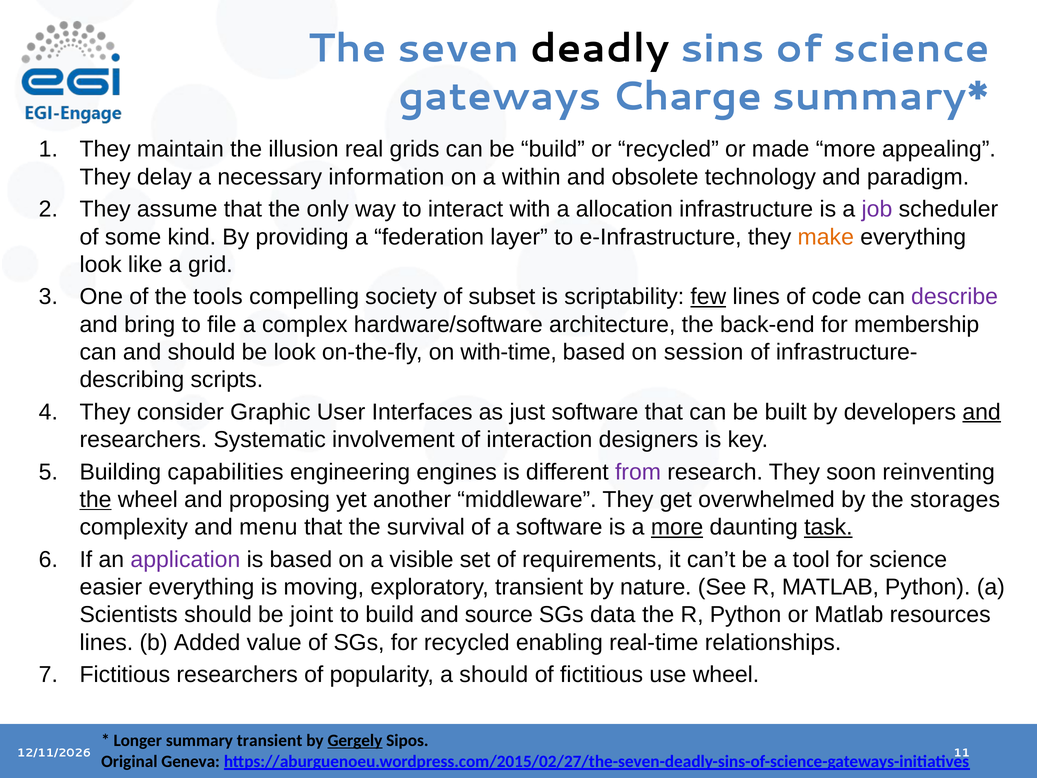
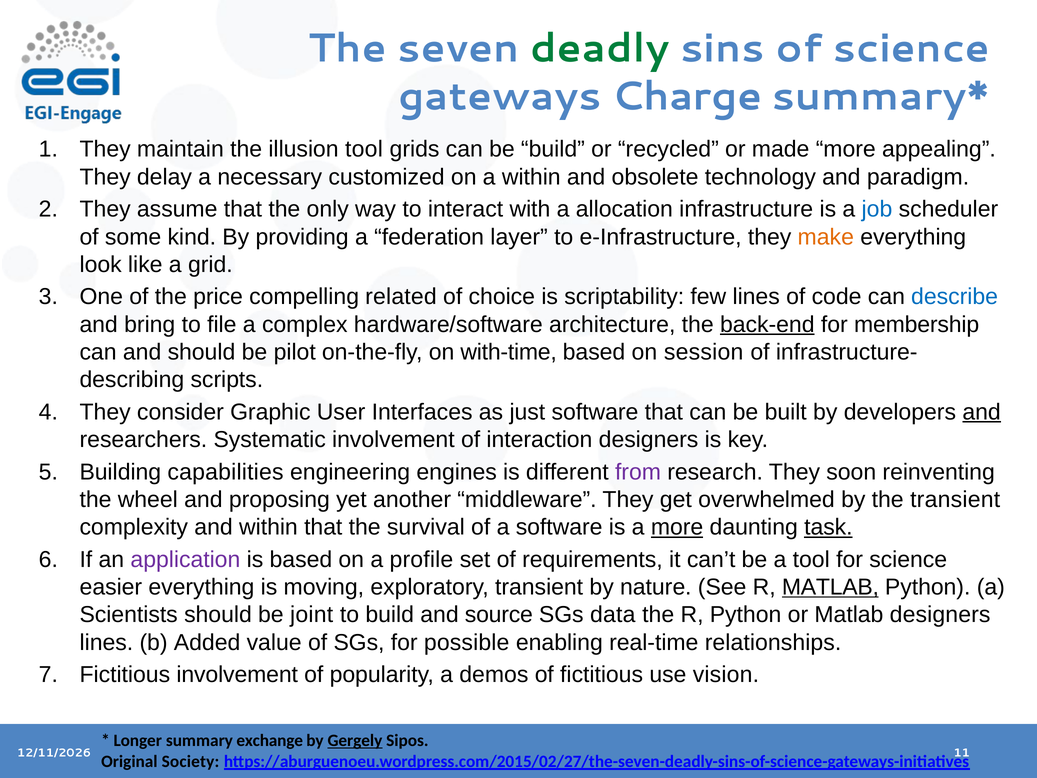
deadly colour: black -> green
illusion real: real -> tool
information: information -> customized
job colour: purple -> blue
tools: tools -> price
society: society -> related
subset: subset -> choice
few underline: present -> none
describe colour: purple -> blue
back-end underline: none -> present
be look: look -> pilot
the at (96, 499) underline: present -> none
the storages: storages -> transient
and menu: menu -> within
visible: visible -> profile
MATLAB at (830, 587) underline: none -> present
Matlab resources: resources -> designers
for recycled: recycled -> possible
Fictitious researchers: researchers -> involvement
a should: should -> demos
use wheel: wheel -> vision
summary transient: transient -> exchange
Geneva: Geneva -> Society
